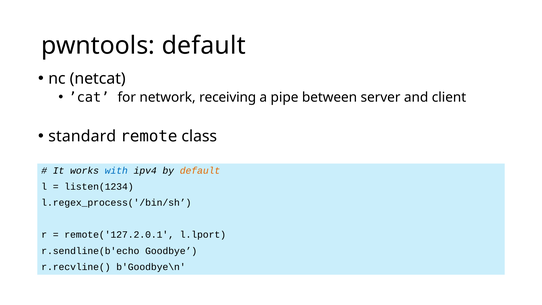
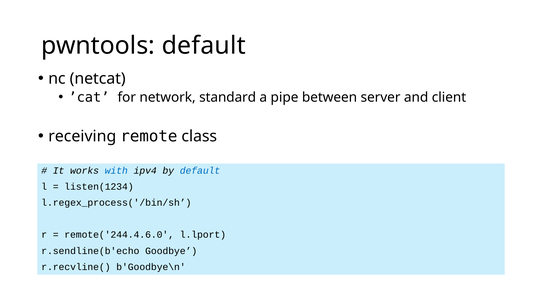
receiving: receiving -> standard
standard: standard -> receiving
default at (200, 171) colour: orange -> blue
remote('127.2.0.1: remote('127.2.0.1 -> remote('244.4.6.0
